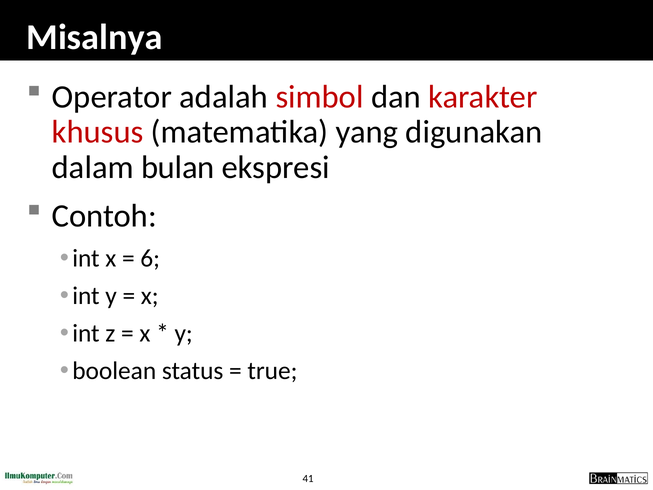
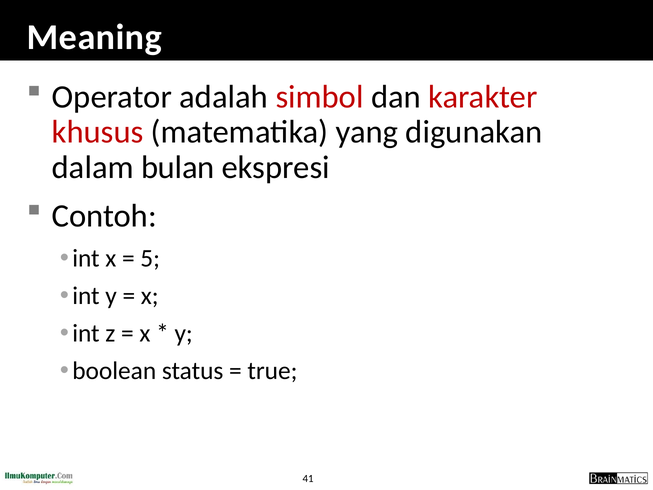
Misalnya: Misalnya -> Meaning
6: 6 -> 5
